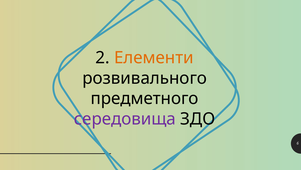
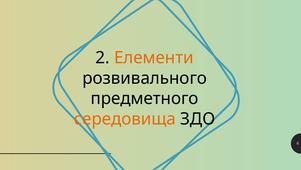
середовища colour: purple -> orange
